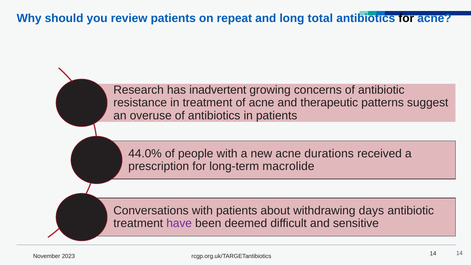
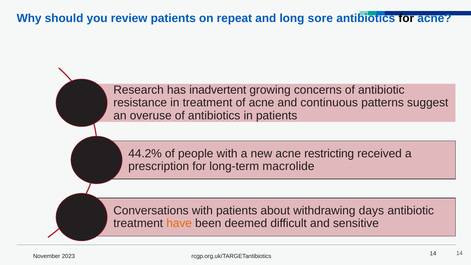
total: total -> sore
therapeutic: therapeutic -> continuous
44.0%: 44.0% -> 44.2%
durations: durations -> restricting
have colour: purple -> orange
